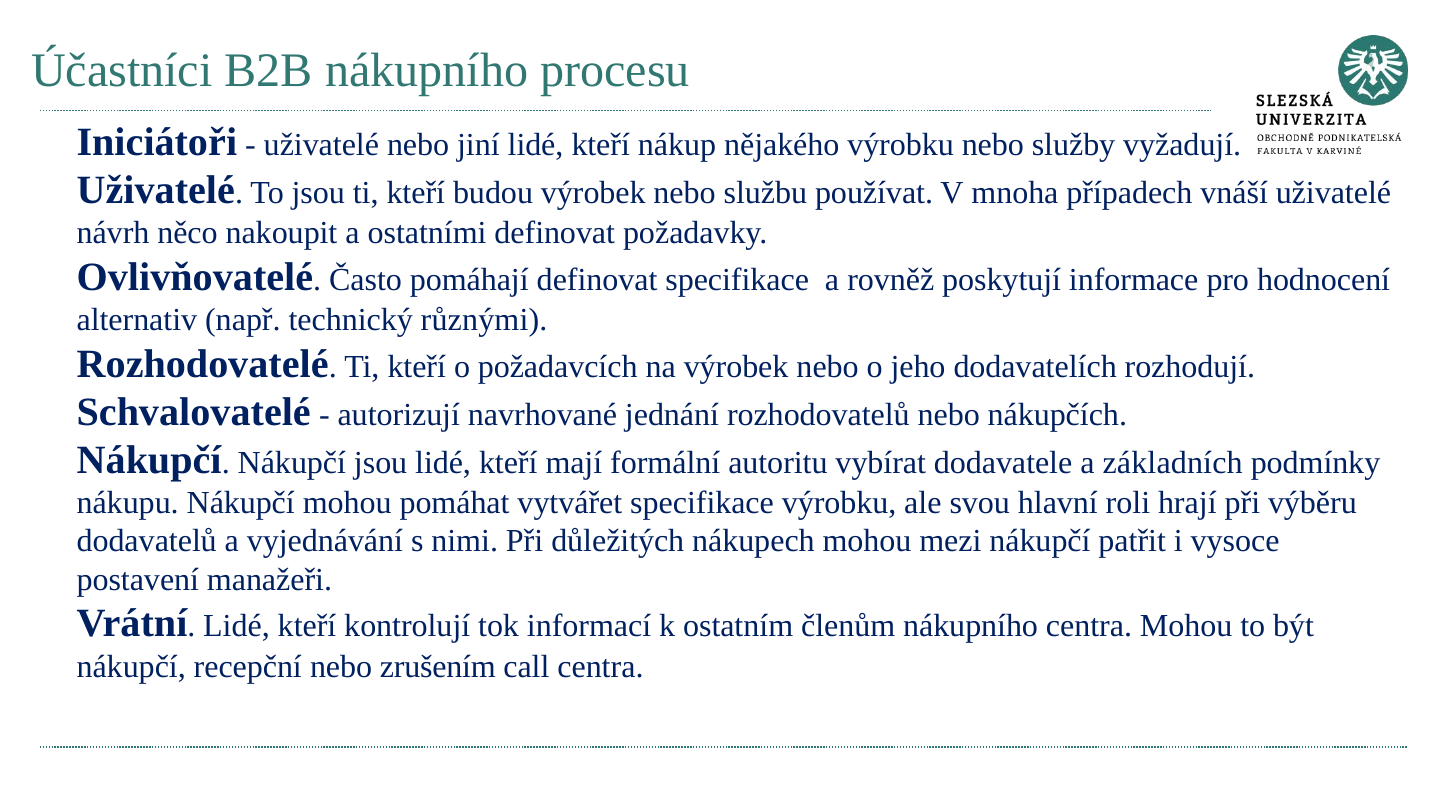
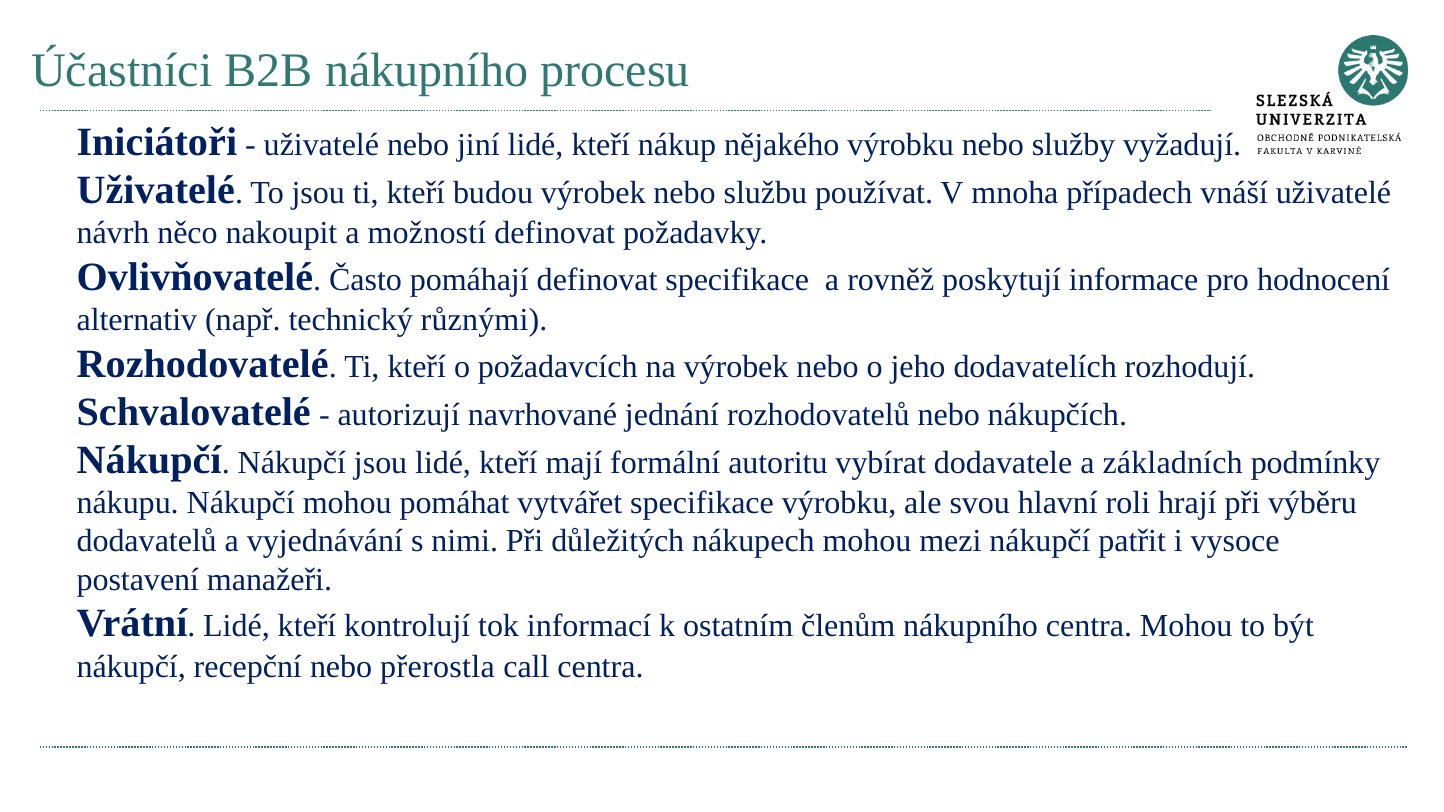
ostatními: ostatními -> možností
zrušením: zrušením -> přerostla
